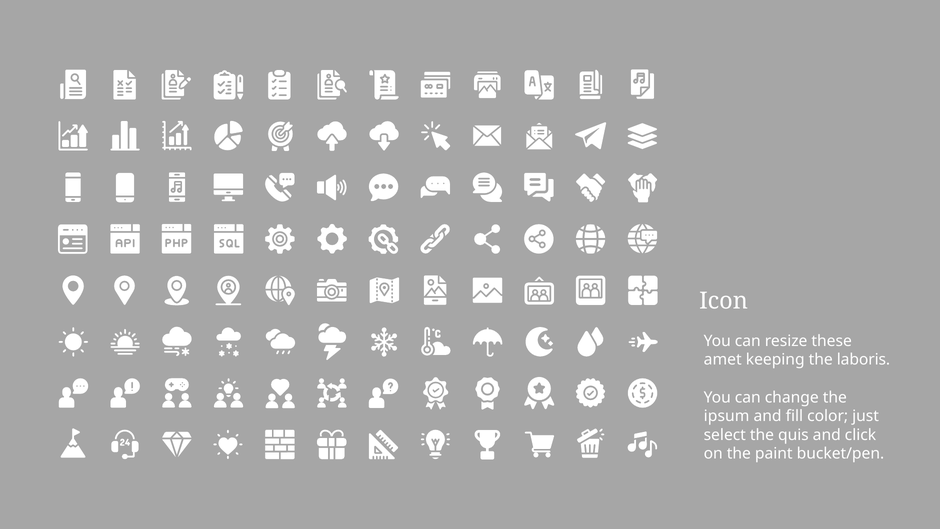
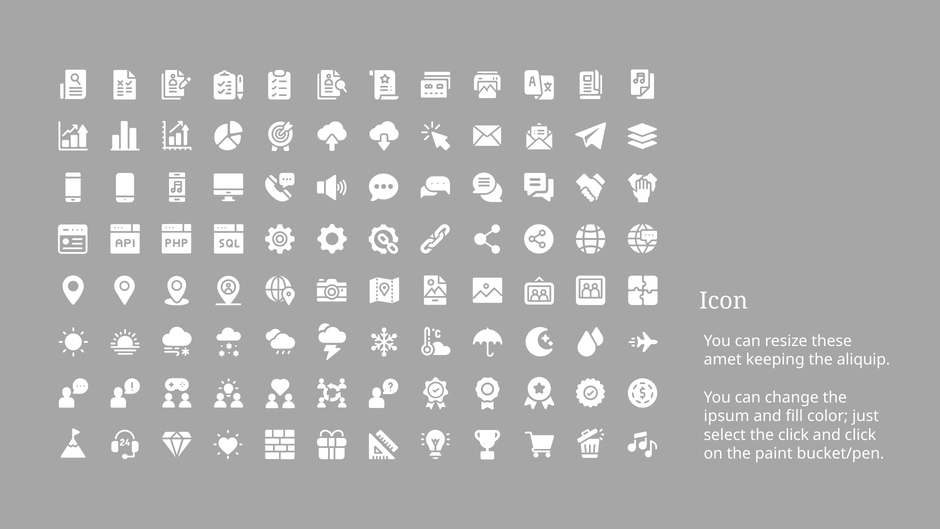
laboris: laboris -> aliquip
the quis: quis -> click
